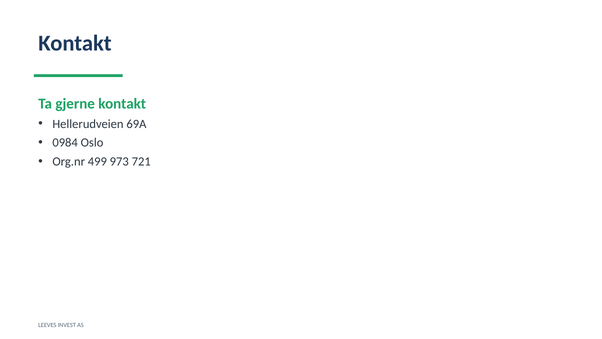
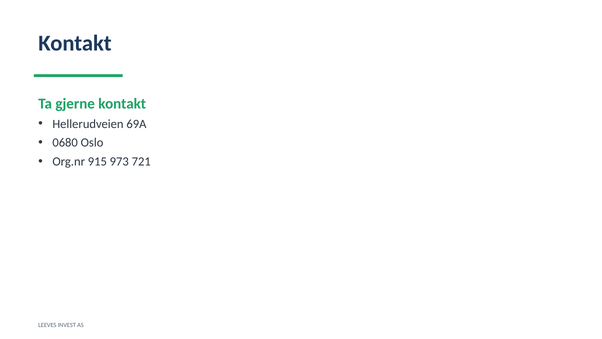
0984: 0984 -> 0680
499: 499 -> 915
